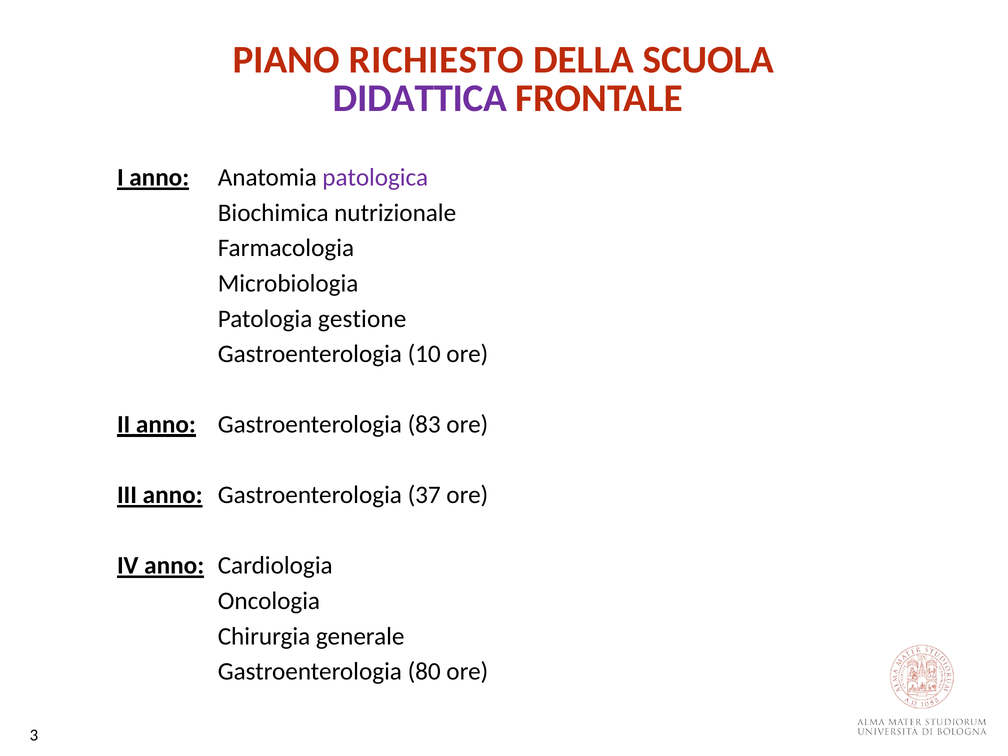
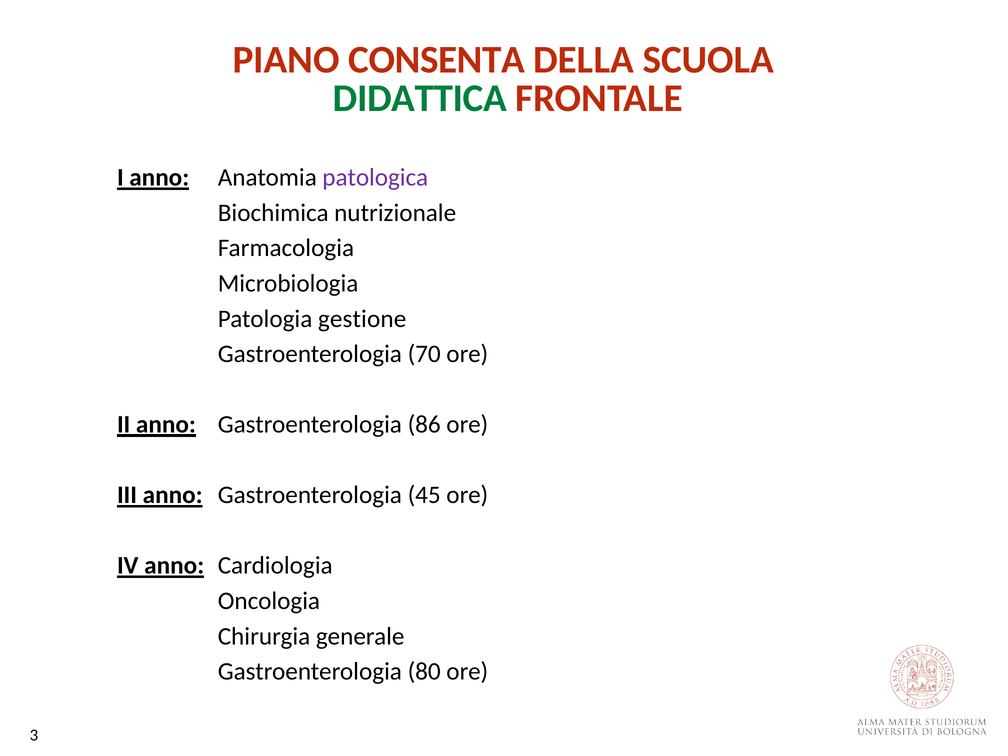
RICHIESTO: RICHIESTO -> CONSENTA
DIDATTICA colour: purple -> green
10: 10 -> 70
83: 83 -> 86
37: 37 -> 45
